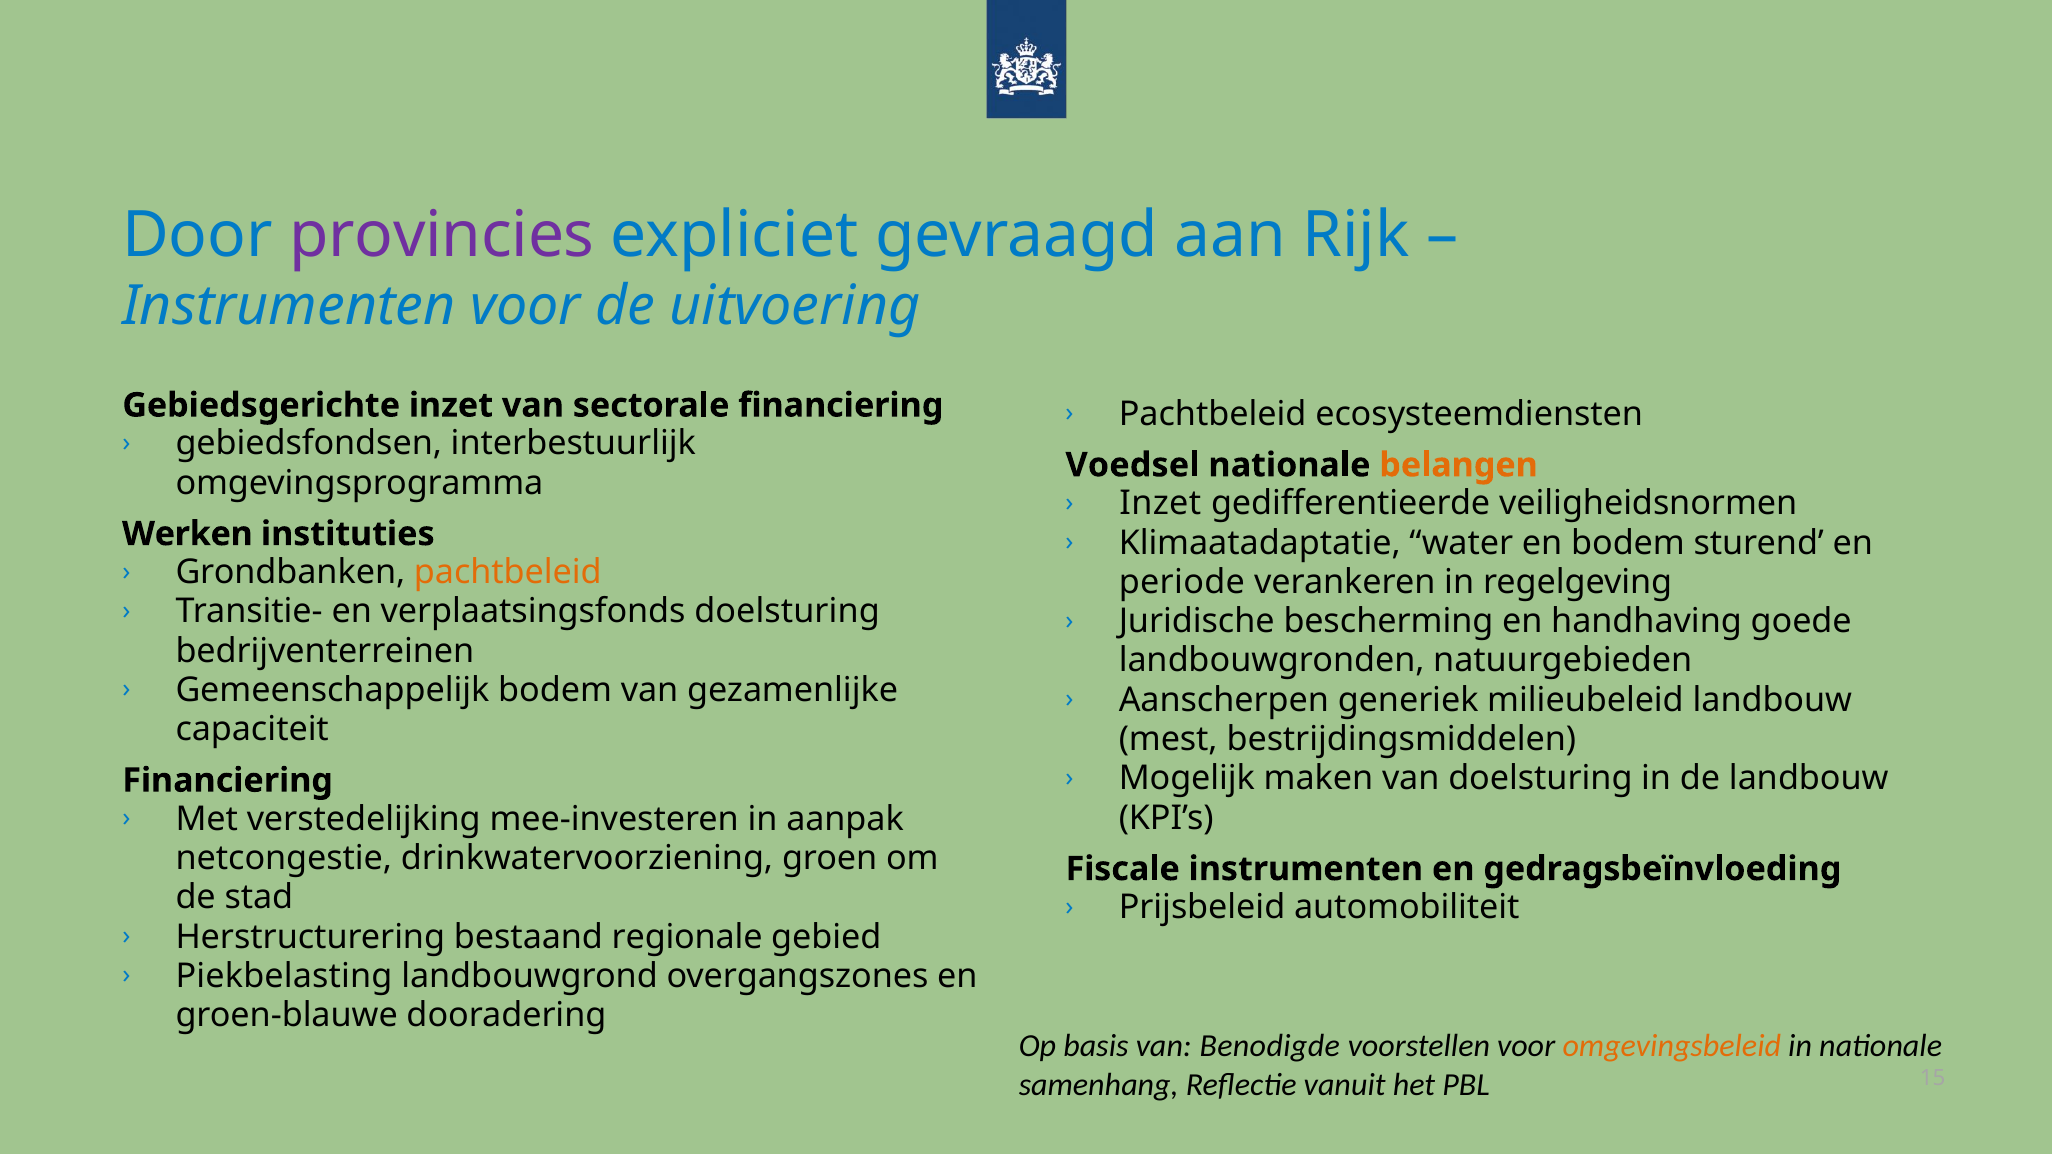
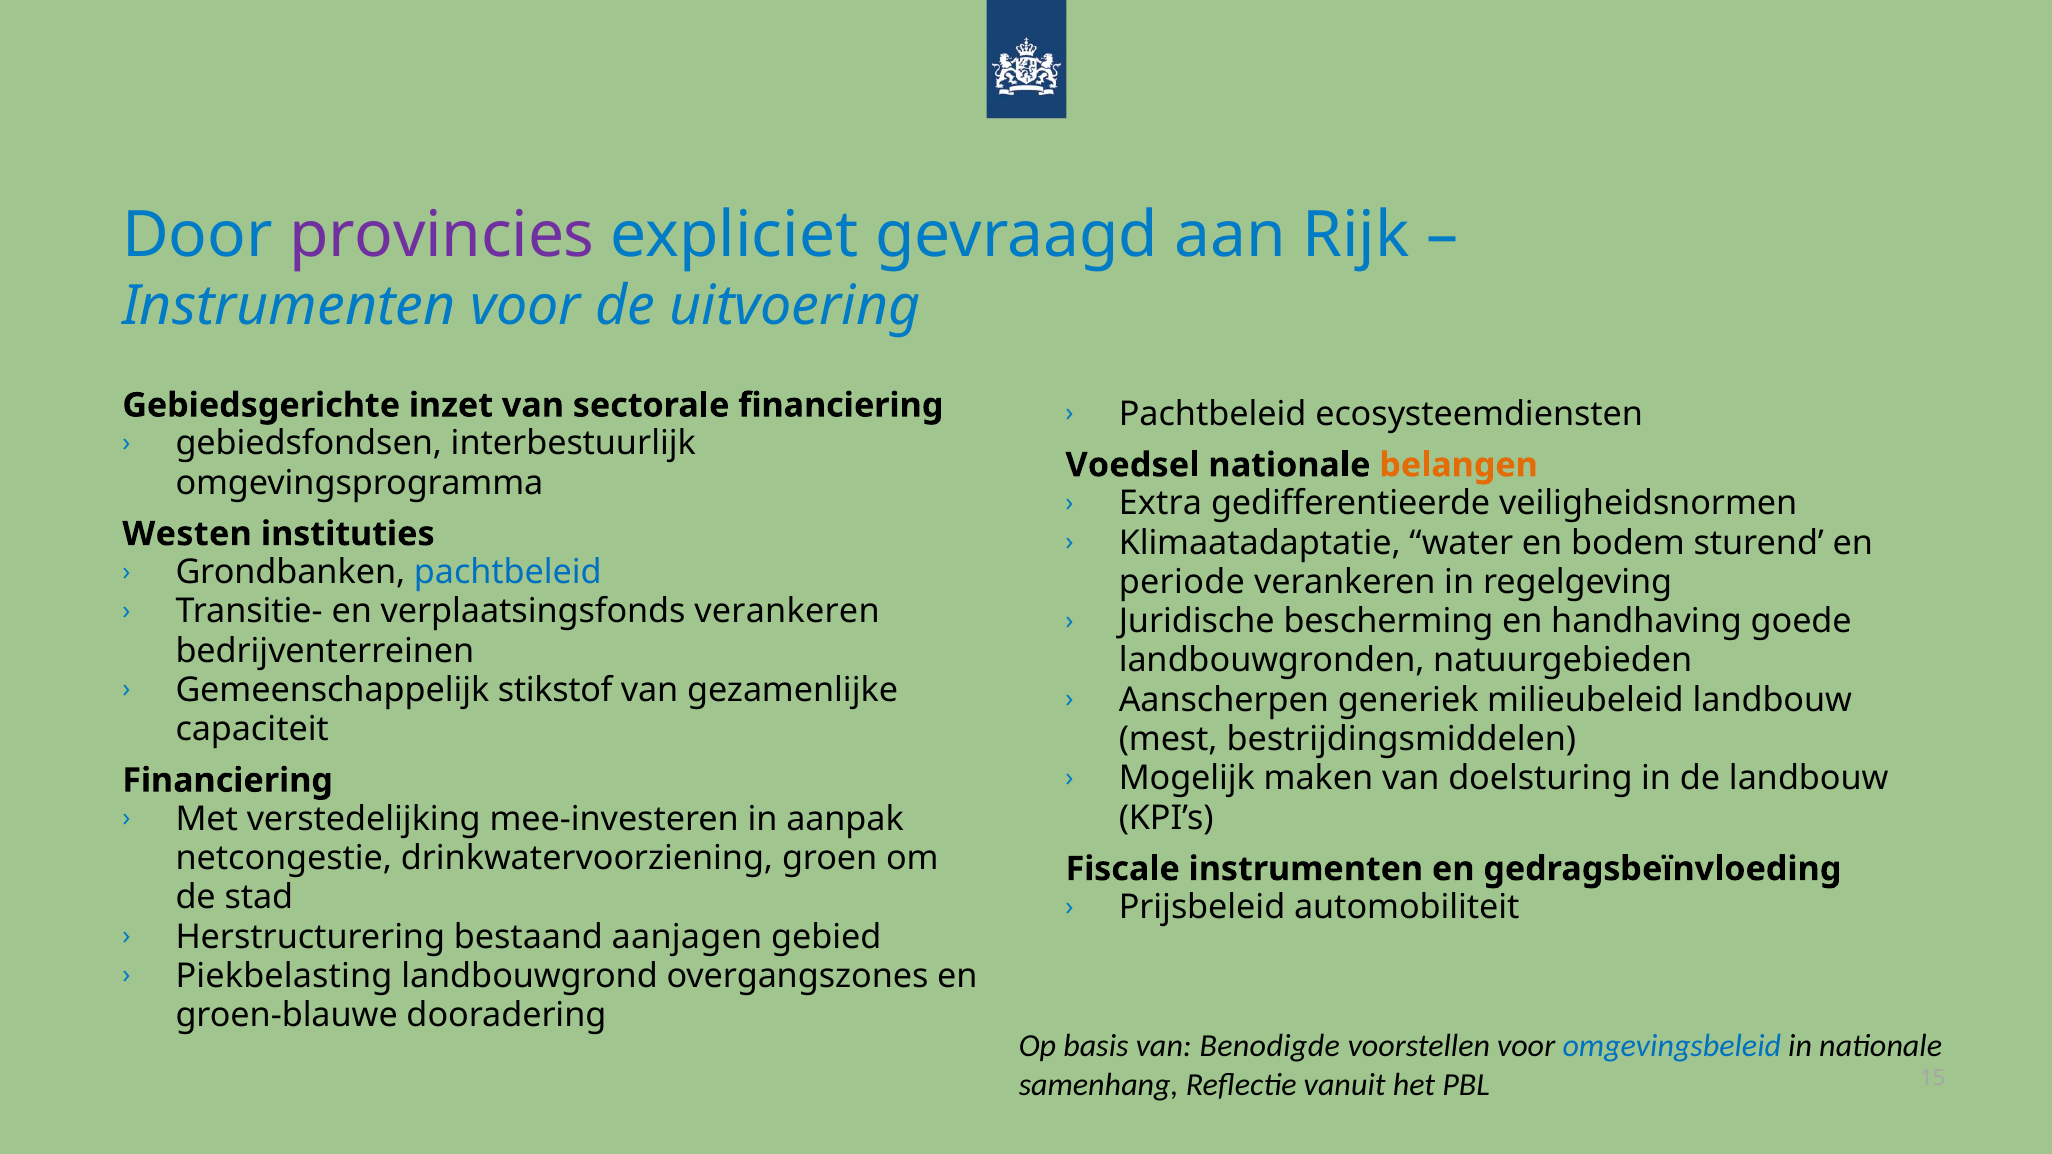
Inzet at (1160, 504): Inzet -> Extra
Werken: Werken -> Westen
pachtbeleid at (508, 572) colour: orange -> blue
verplaatsingsfonds doelsturing: doelsturing -> verankeren
Gemeenschappelijk bodem: bodem -> stikstof
regionale: regionale -> aanjagen
omgevingsbeleid colour: orange -> blue
